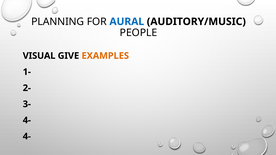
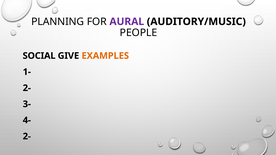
AURAL colour: blue -> purple
VISUAL: VISUAL -> SOCIAL
4- at (27, 137): 4- -> 2-
